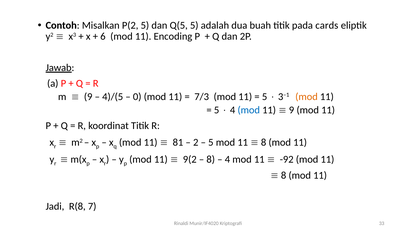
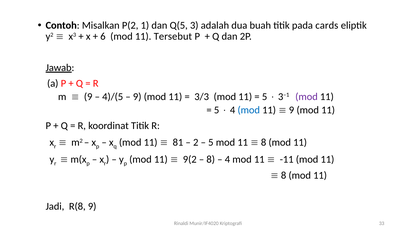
P(2 5: 5 -> 1
Q(5 5: 5 -> 3
Encoding: Encoding -> Tersebut
0 at (137, 97): 0 -> 9
7/3: 7/3 -> 3/3
mod at (307, 97) colour: orange -> purple
-92: -92 -> -11
R(8 7: 7 -> 9
